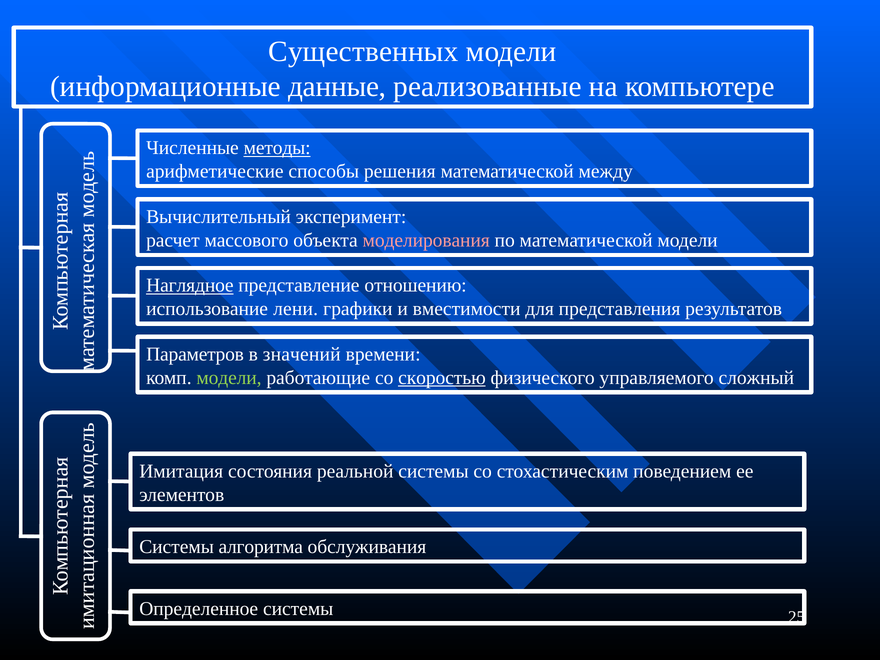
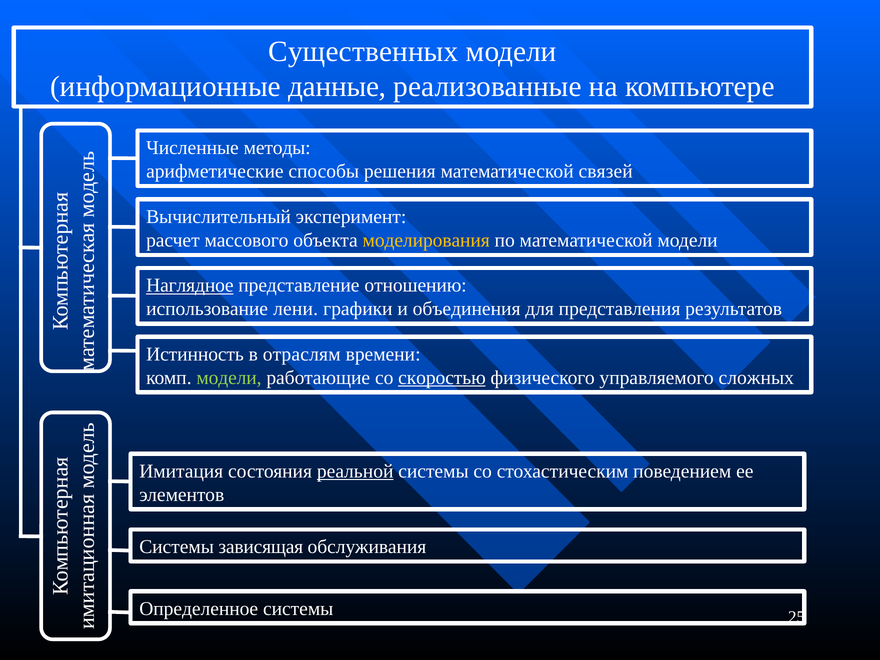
методы underline: present -> none
между: между -> связей
моделирования colour: pink -> yellow
вместимости: вместимости -> объединения
Параметров: Параметров -> Истинность
значений: значений -> отраслям
сложный: сложный -> сложных
реальной underline: none -> present
алгоритма: алгоритма -> зависящая
